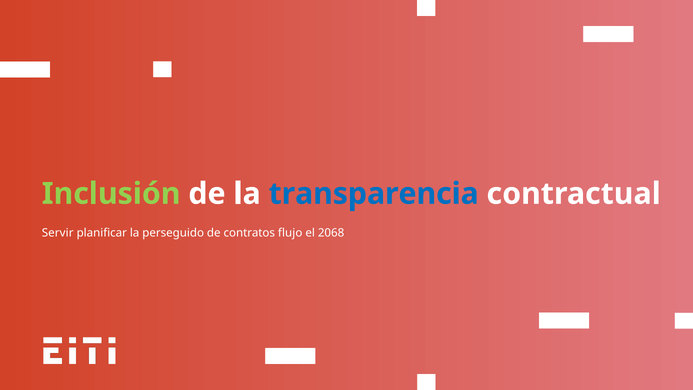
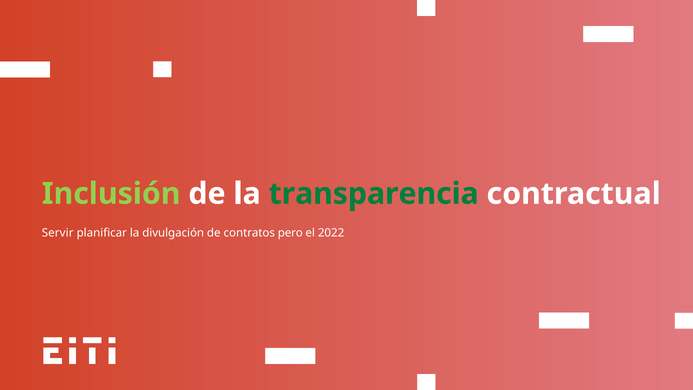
transparencia colour: blue -> green
perseguido: perseguido -> divulgación
flujo: flujo -> pero
2068: 2068 -> 2022
